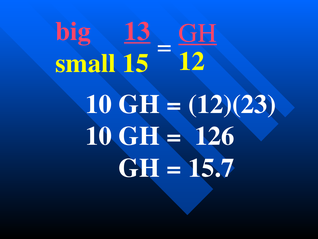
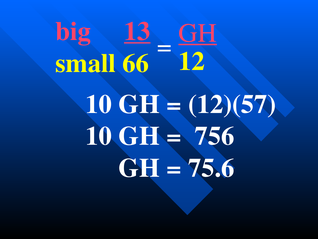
15: 15 -> 66
12)(23: 12)(23 -> 12)(57
126: 126 -> 756
15.7: 15.7 -> 75.6
